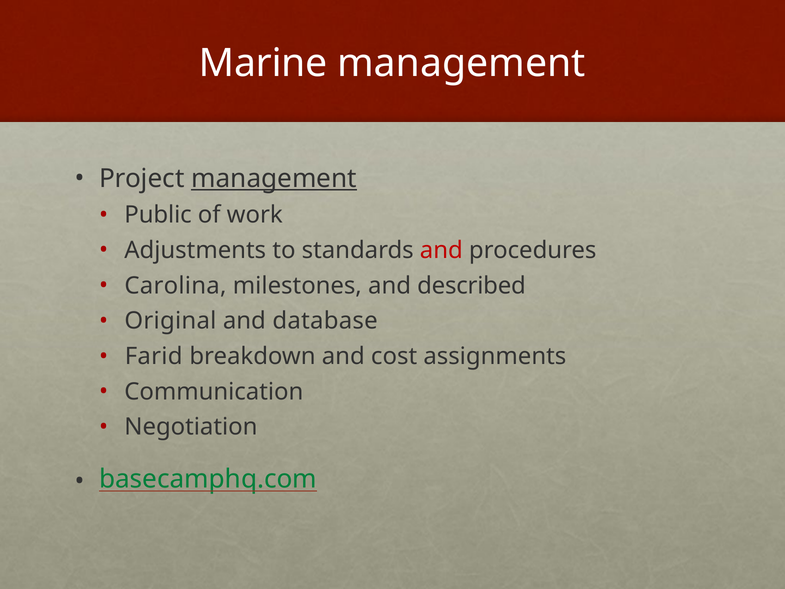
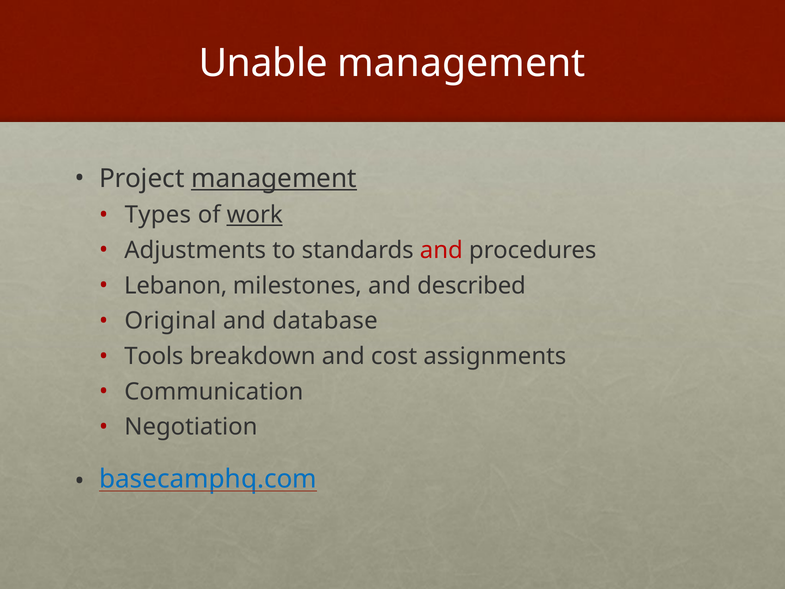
Marine: Marine -> Unable
Public: Public -> Types
work underline: none -> present
Carolina: Carolina -> Lebanon
Farid: Farid -> Tools
basecamphq.com colour: green -> blue
